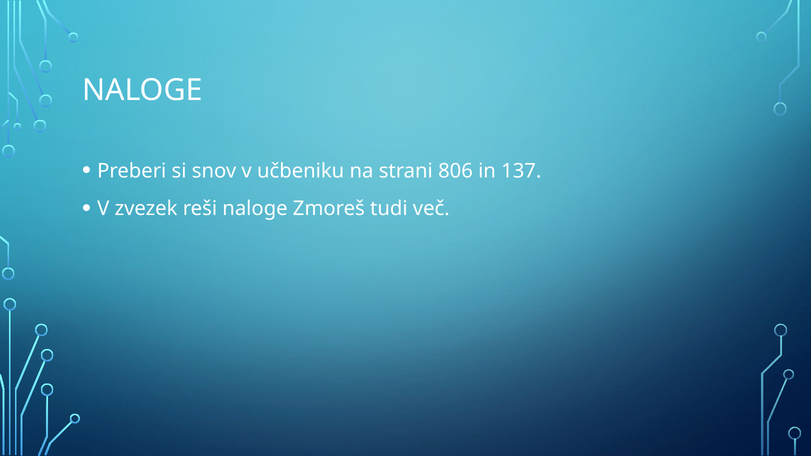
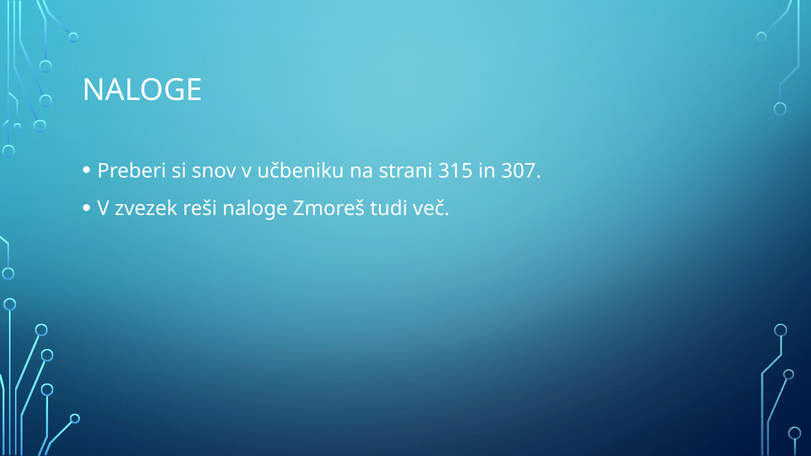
806: 806 -> 315
137: 137 -> 307
